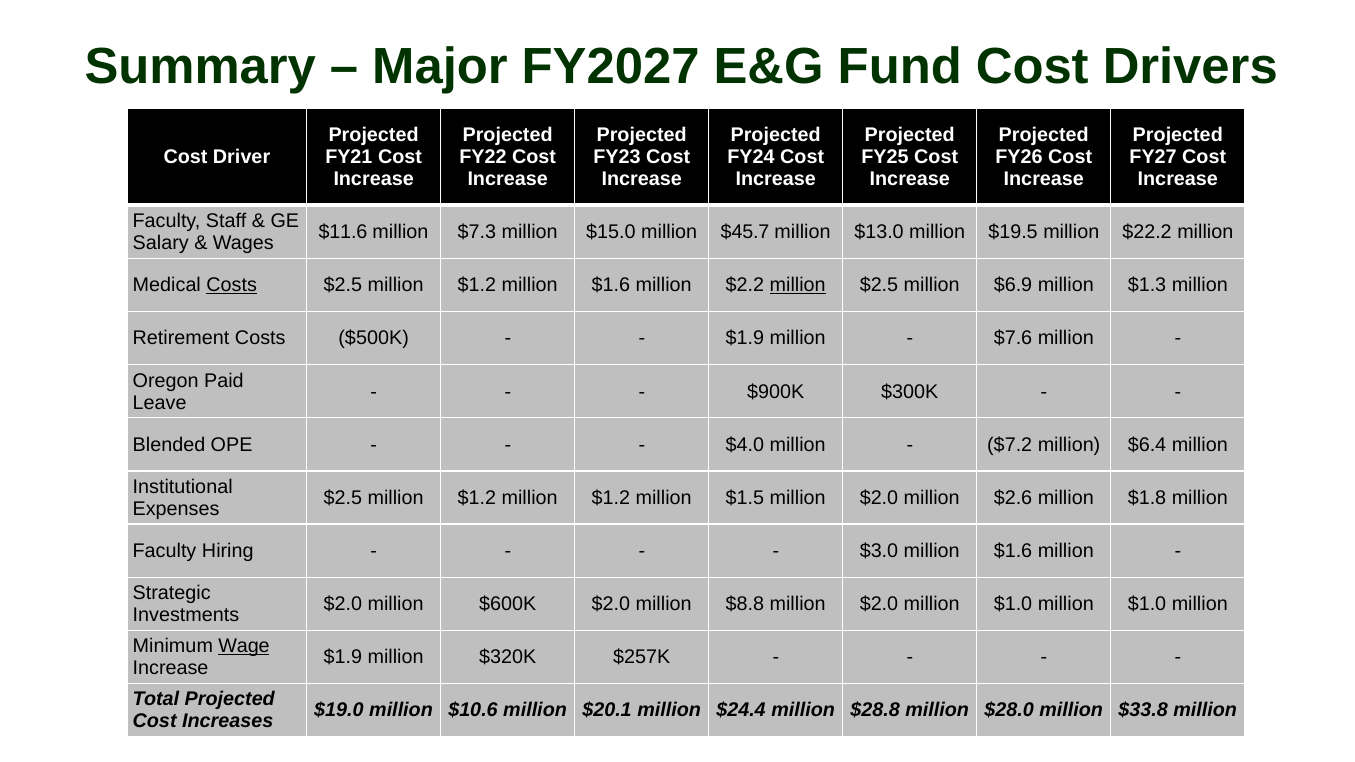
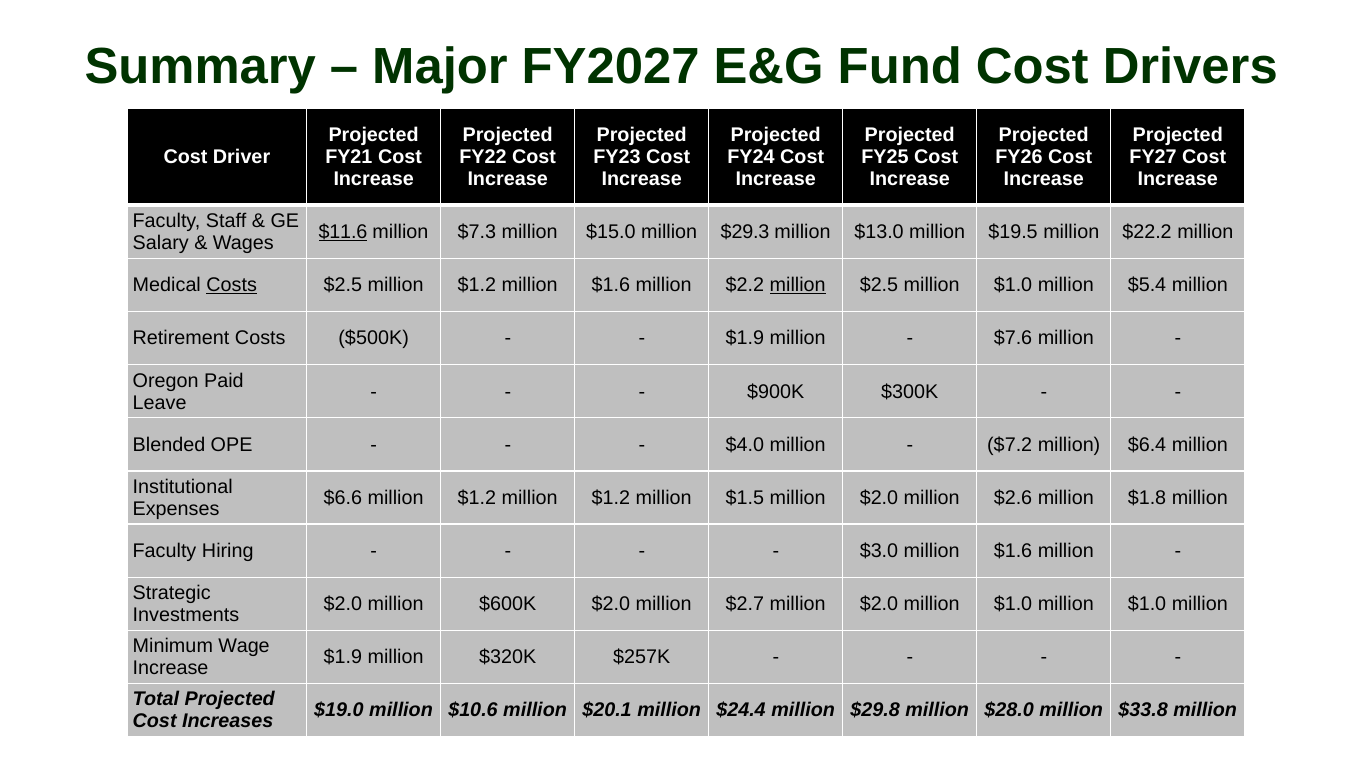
$11.6 underline: none -> present
$45.7: $45.7 -> $29.3
$2.5 million $6.9: $6.9 -> $1.0
$1.3: $1.3 -> $5.4
$2.5 at (343, 498): $2.5 -> $6.6
$8.8: $8.8 -> $2.7
Wage underline: present -> none
$28.8: $28.8 -> $29.8
